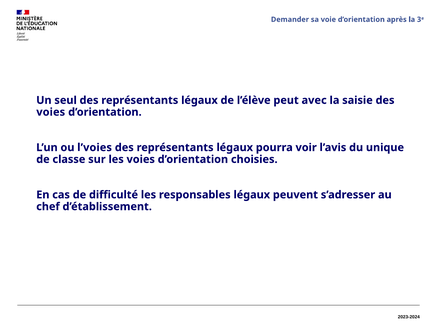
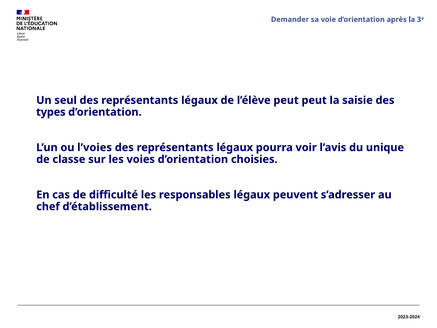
peut avec: avec -> peut
voies at (51, 112): voies -> types
